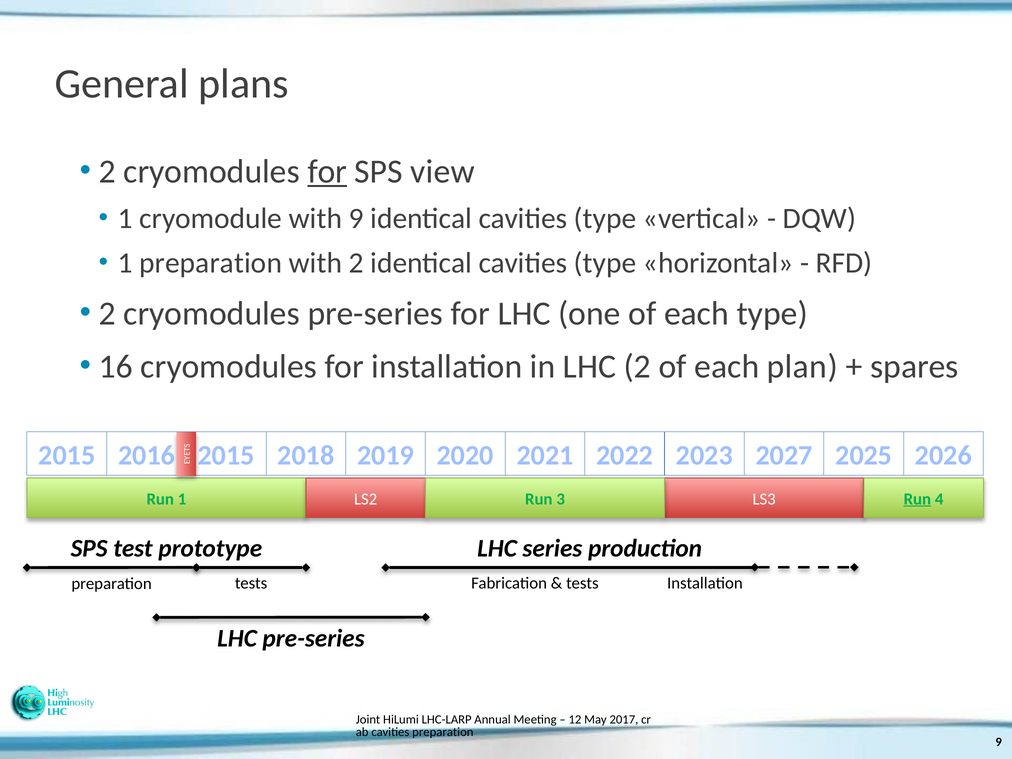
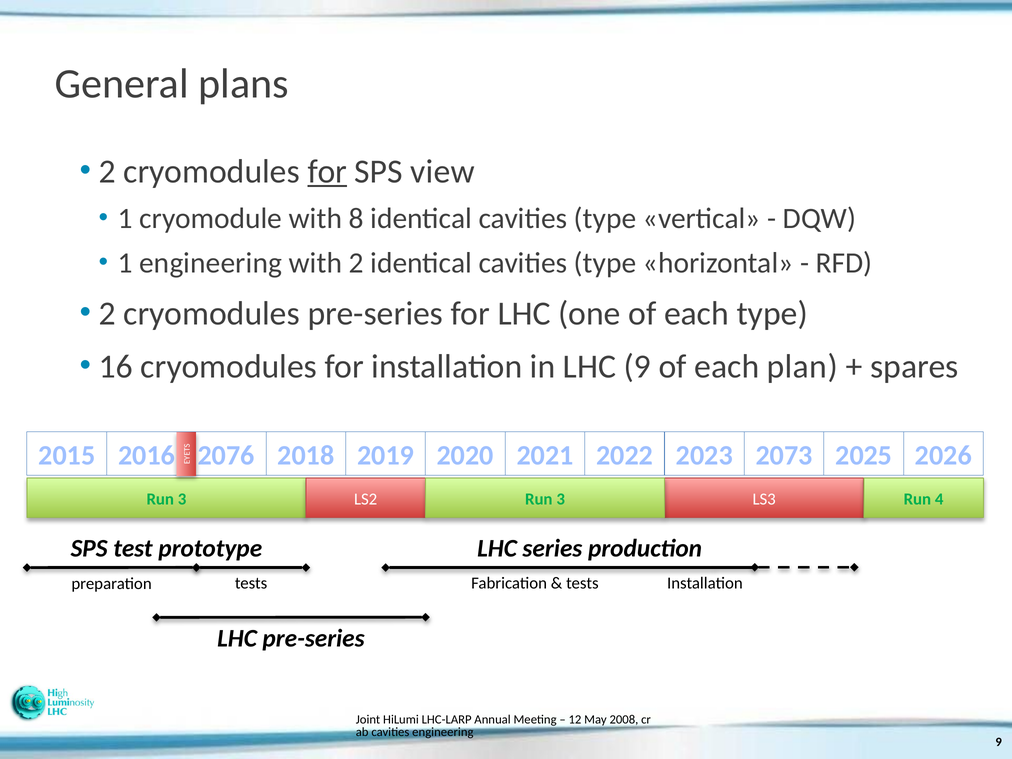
with 9: 9 -> 8
1 preparation: preparation -> engineering
LHC 2: 2 -> 9
2016 2015: 2015 -> 2076
2027: 2027 -> 2073
1 at (182, 499): 1 -> 3
Run at (917, 499) underline: present -> none
2017: 2017 -> 2008
cavities preparation: preparation -> engineering
